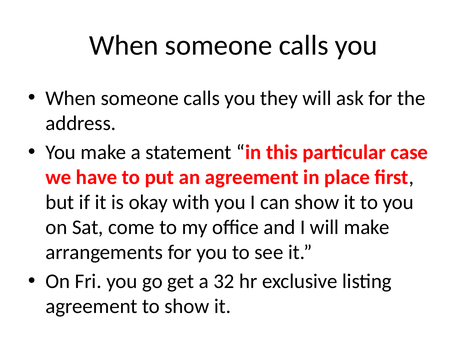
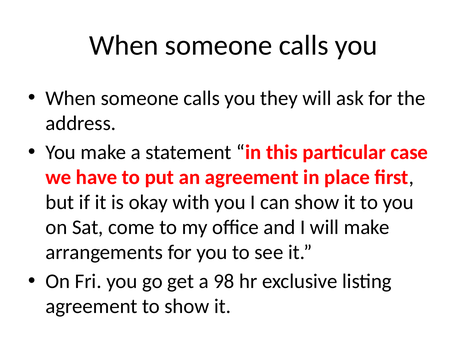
32: 32 -> 98
